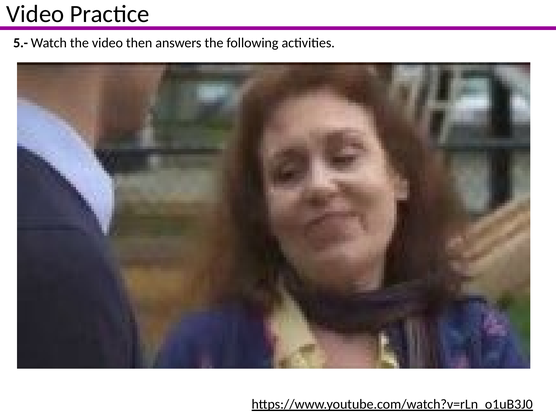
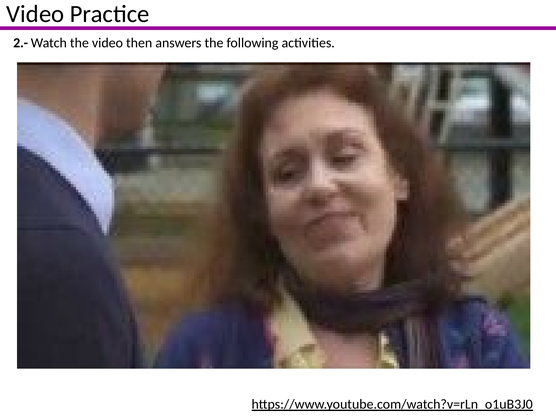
5.-: 5.- -> 2.-
